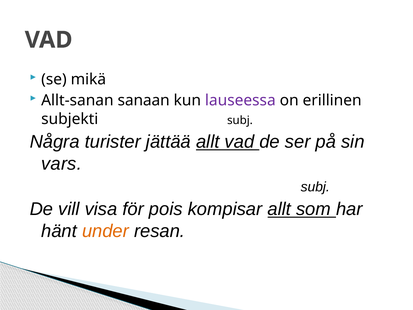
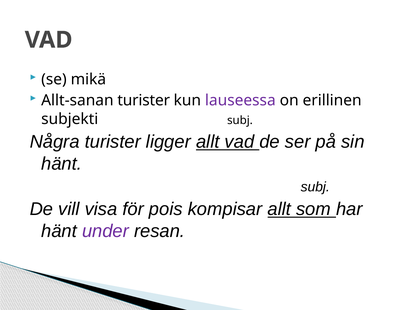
Allt-sanan sanaan: sanaan -> turister
jättää: jättää -> ligger
vars at (62, 164): vars -> hänt
under colour: orange -> purple
